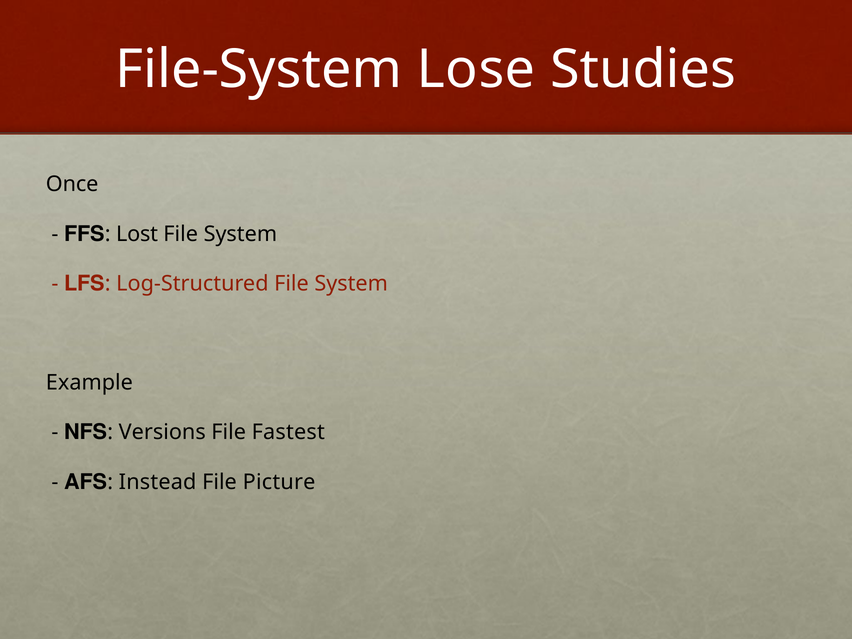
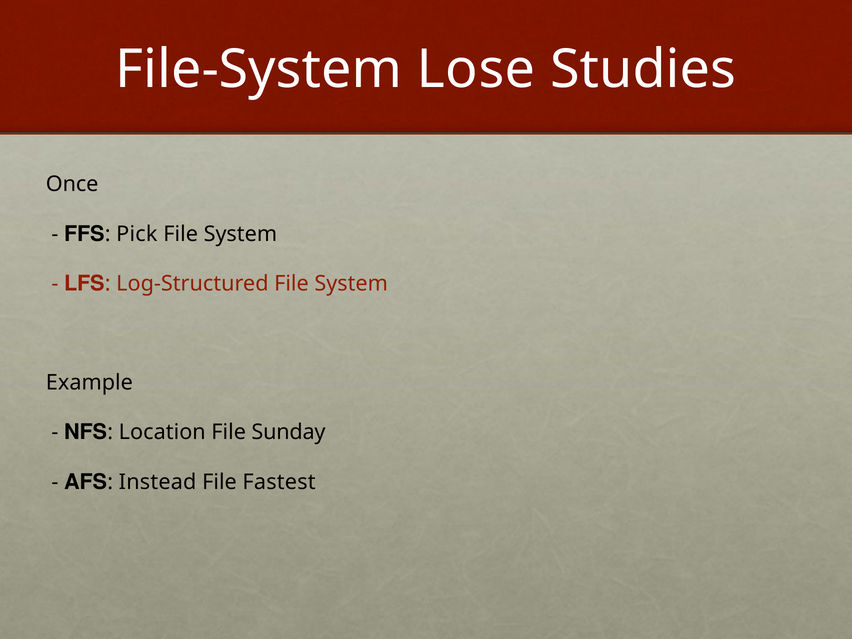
Lost: Lost -> Pick
Versions: Versions -> Location
Fastest: Fastest -> Sunday
Picture: Picture -> Fastest
